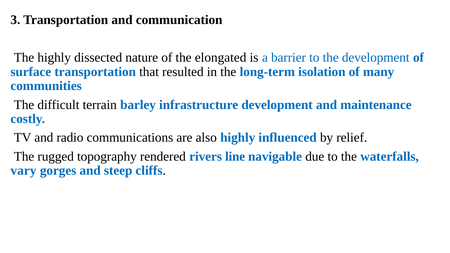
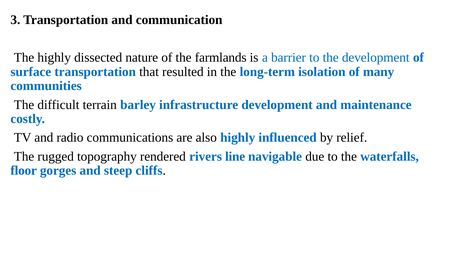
elongated: elongated -> farmlands
vary: vary -> floor
